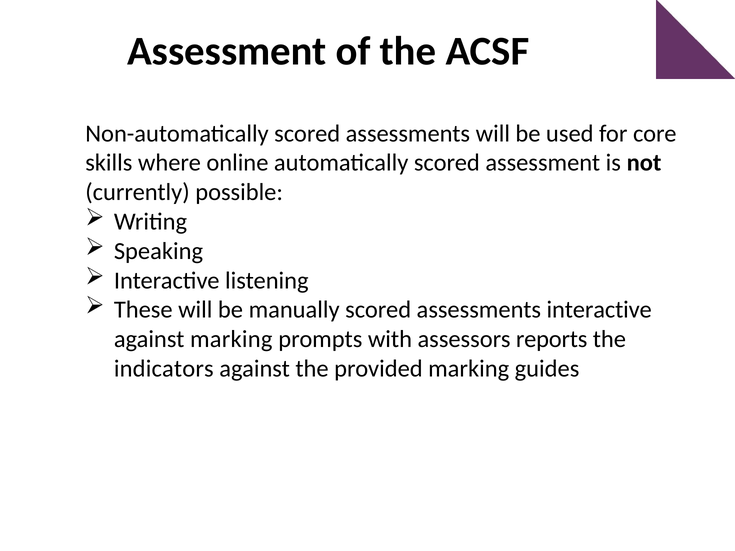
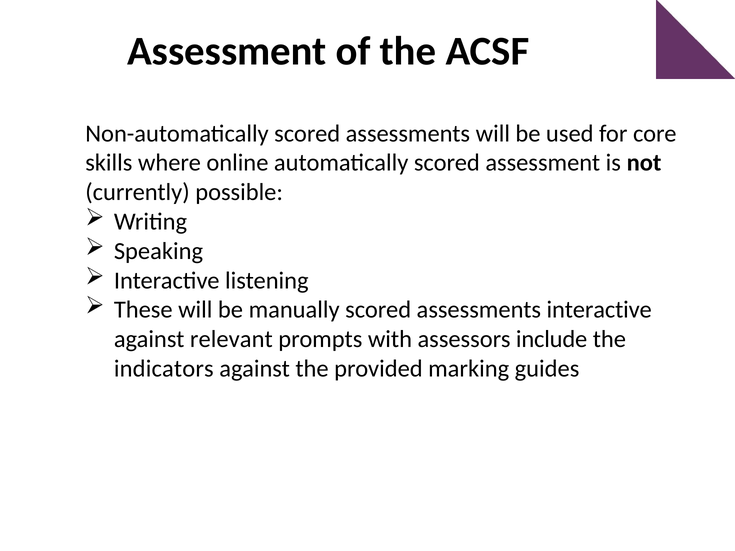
against marking: marking -> relevant
reports: reports -> include
